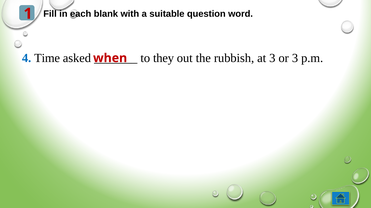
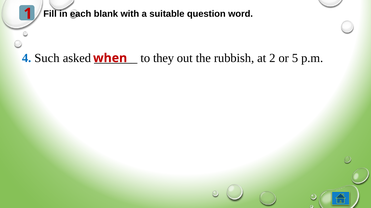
Time: Time -> Such
at 3: 3 -> 2
or 3: 3 -> 5
